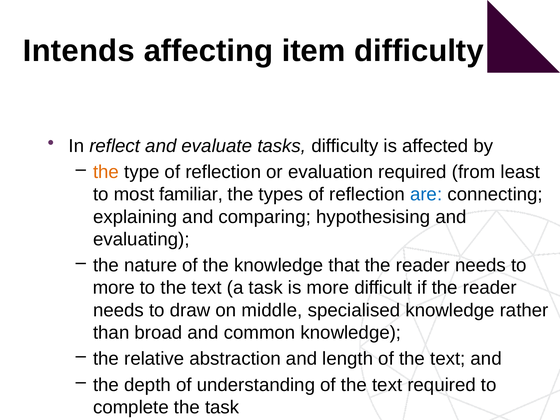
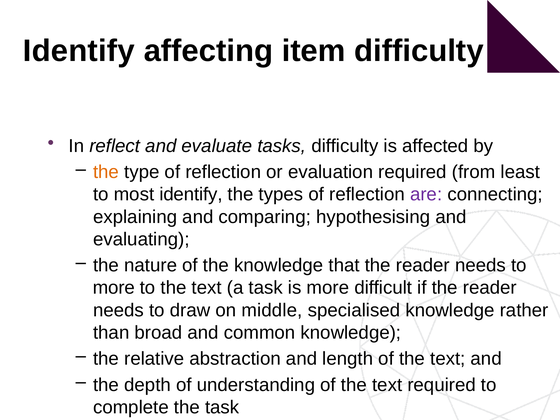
Intends at (79, 51): Intends -> Identify
most familiar: familiar -> identify
are colour: blue -> purple
